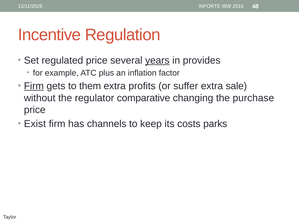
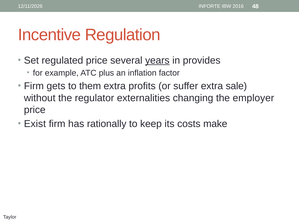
Firm at (34, 86) underline: present -> none
comparative: comparative -> externalities
purchase: purchase -> employer
channels: channels -> rationally
parks: parks -> make
